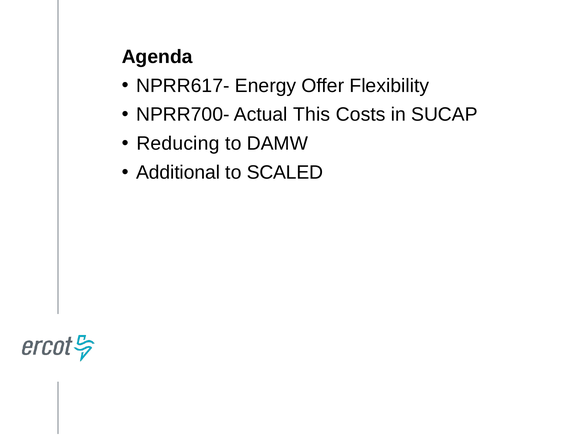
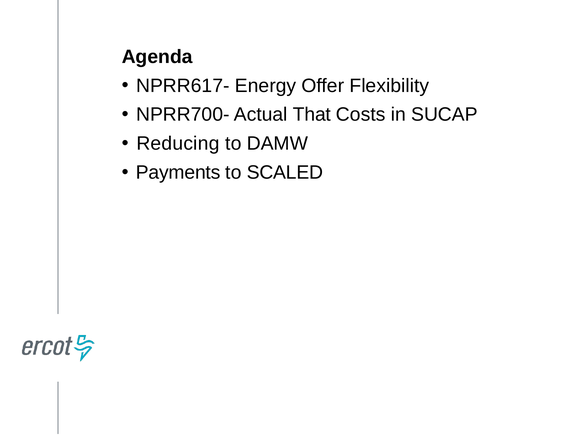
This: This -> That
Additional: Additional -> Payments
